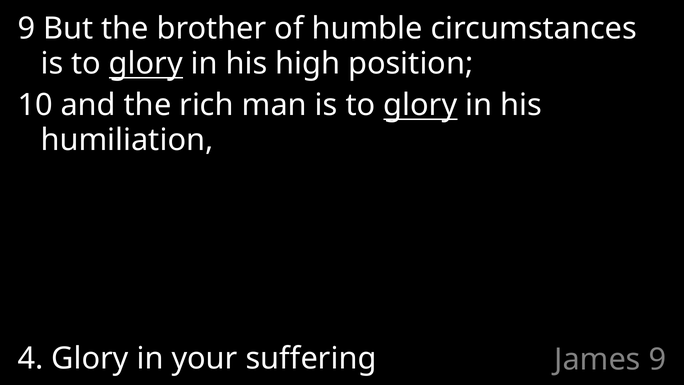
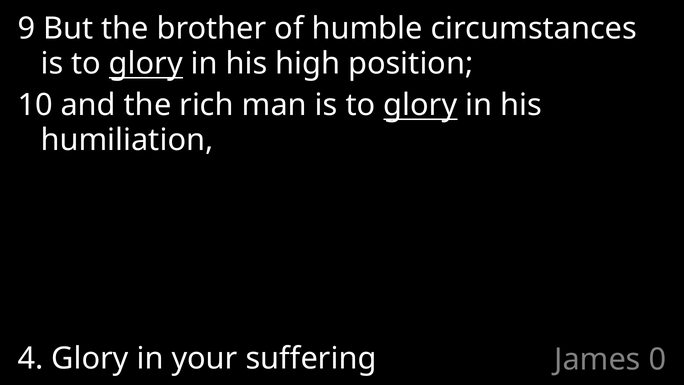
James 9: 9 -> 0
